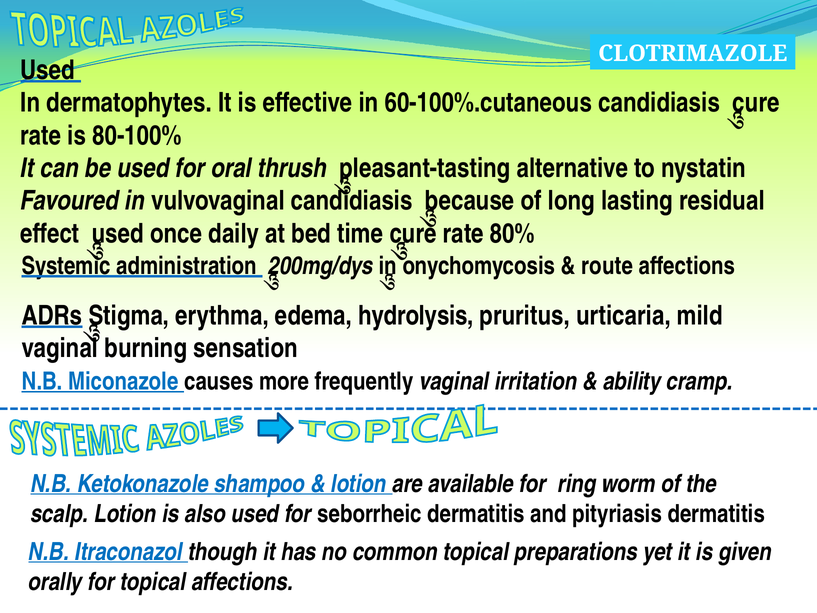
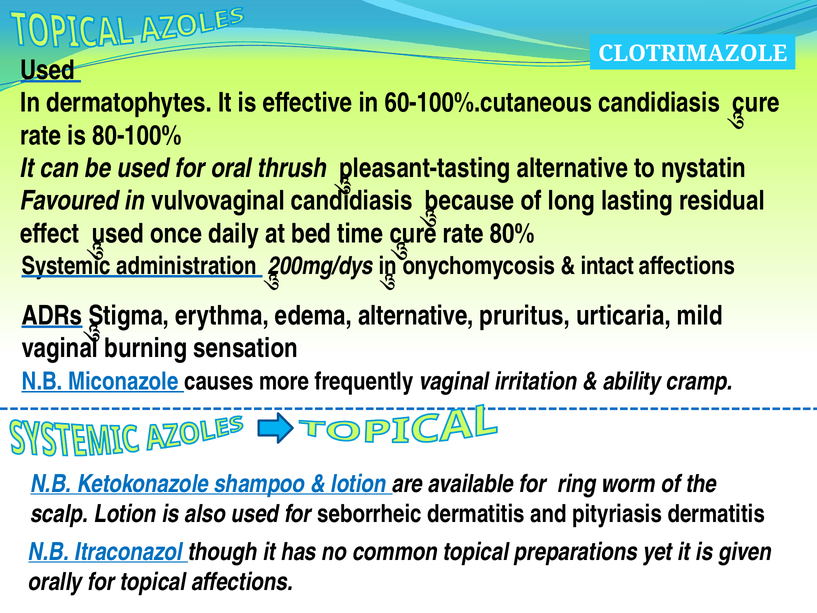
route: route -> intact
edema hydrolysis: hydrolysis -> alternative
